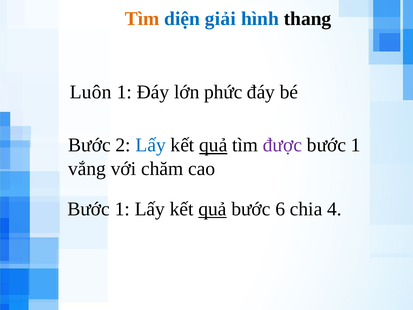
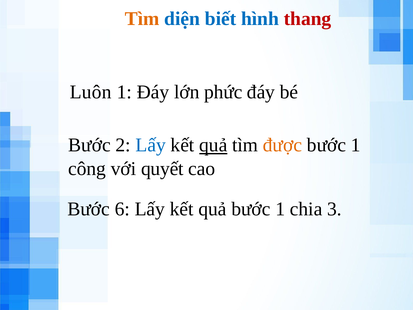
giải: giải -> biết
thang colour: black -> red
được colour: purple -> orange
vắng: vắng -> công
chăm: chăm -> quyết
1 at (122, 209): 1 -> 6
quả at (212, 209) underline: present -> none
6 at (280, 209): 6 -> 1
4: 4 -> 3
